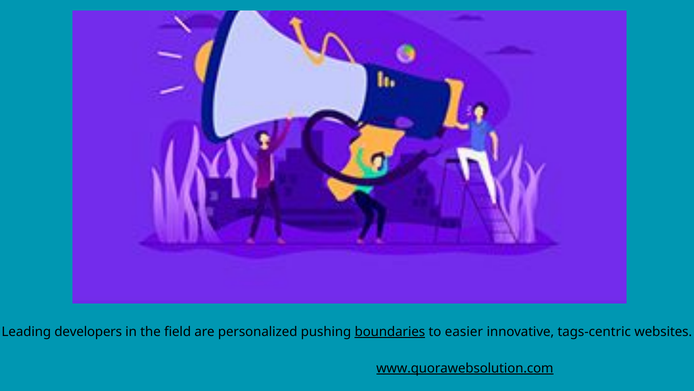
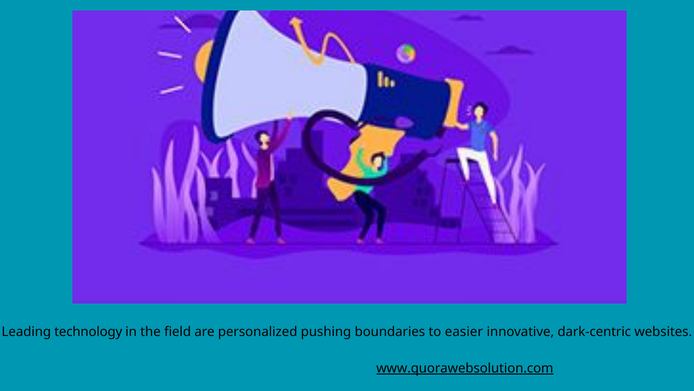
developers: developers -> technology
boundaries underline: present -> none
tags-centric: tags-centric -> dark-centric
